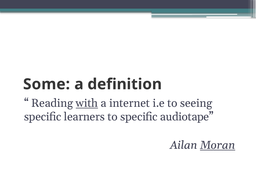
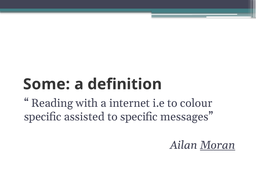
with underline: present -> none
seeing: seeing -> colour
learners: learners -> assisted
audiotape: audiotape -> messages
